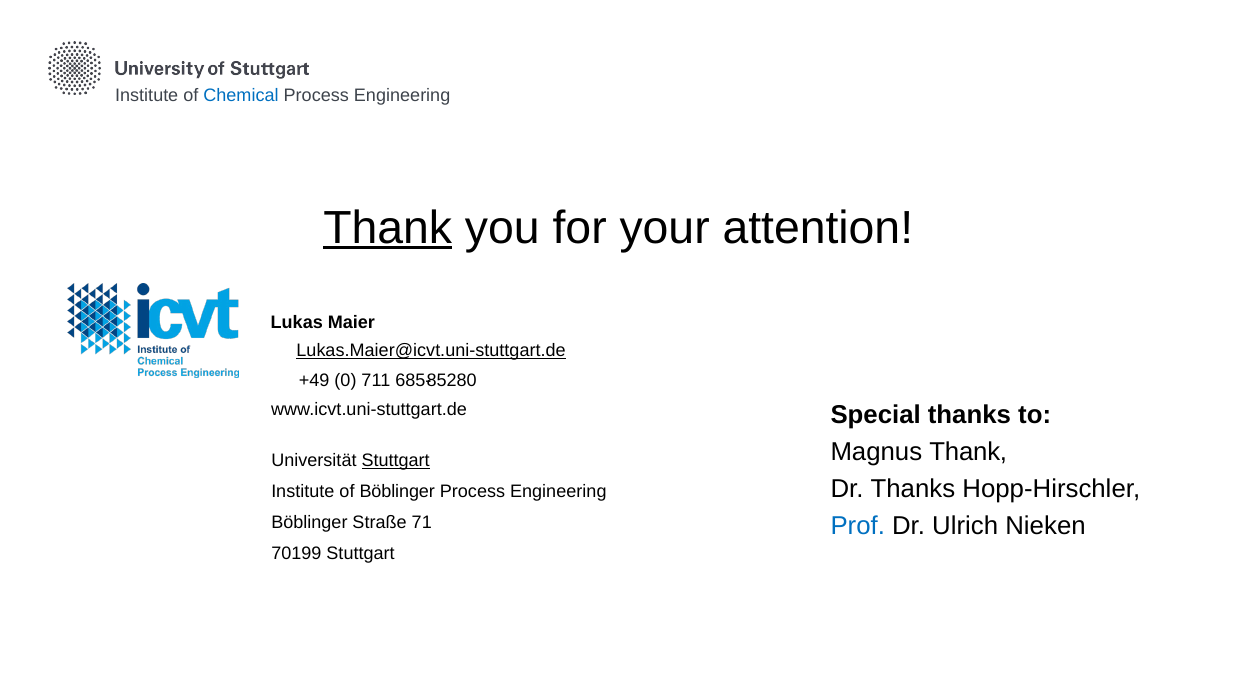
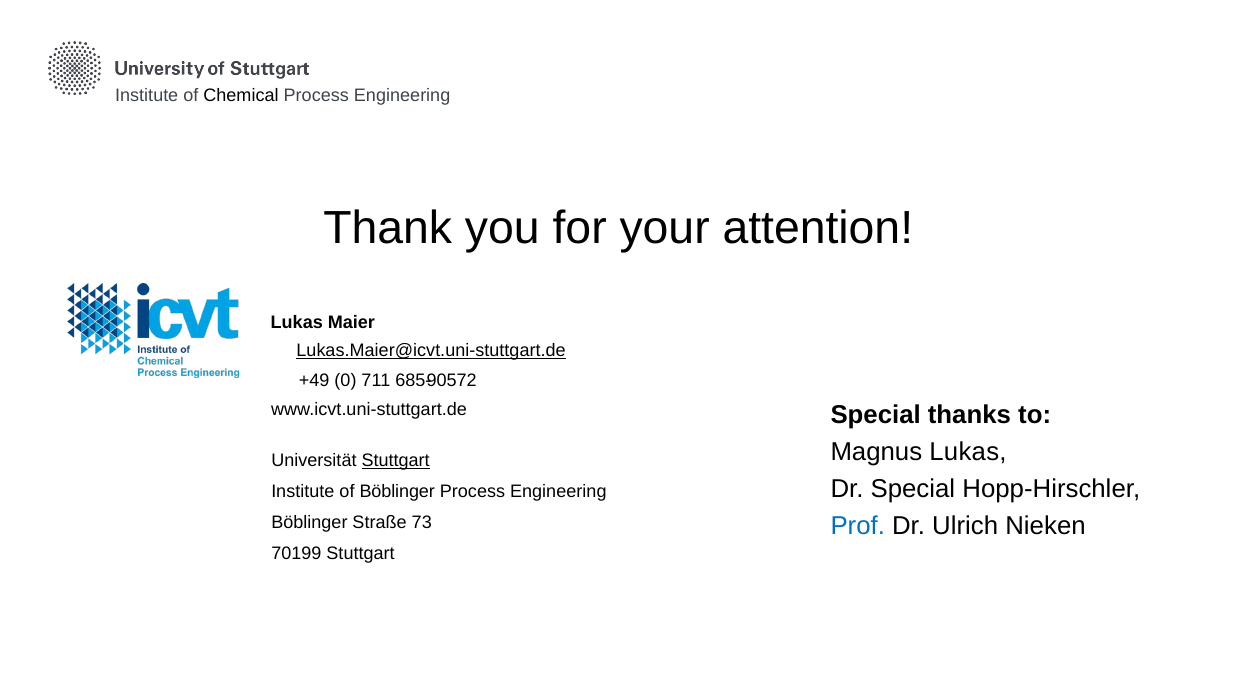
Chemical colour: blue -> black
Thank at (388, 228) underline: present -> none
85280: 85280 -> 90572
Magnus Thank: Thank -> Lukas
Dr Thanks: Thanks -> Special
71: 71 -> 73
